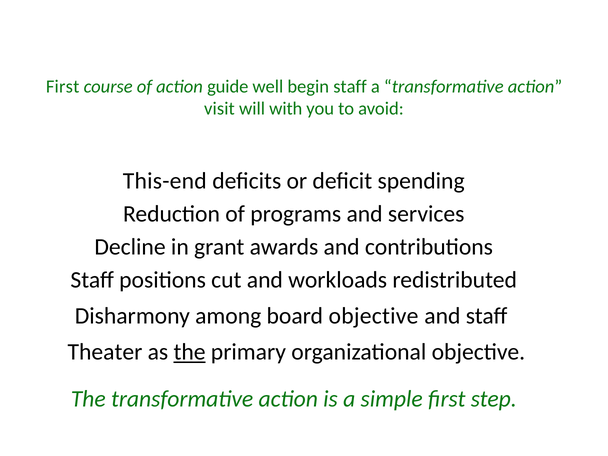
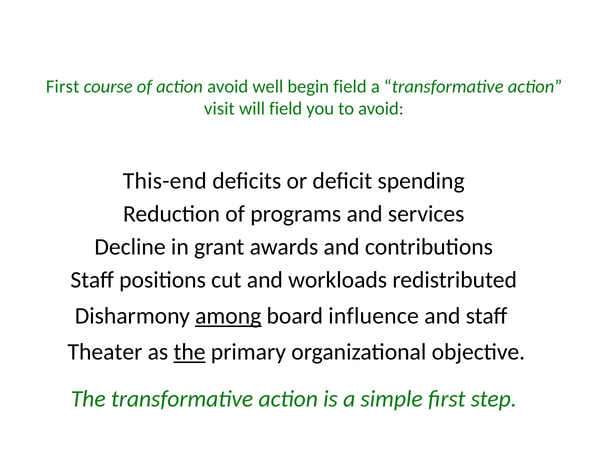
action guide: guide -> avoid
begin staff: staff -> field
will with: with -> field
among underline: none -> present
board objective: objective -> influence
